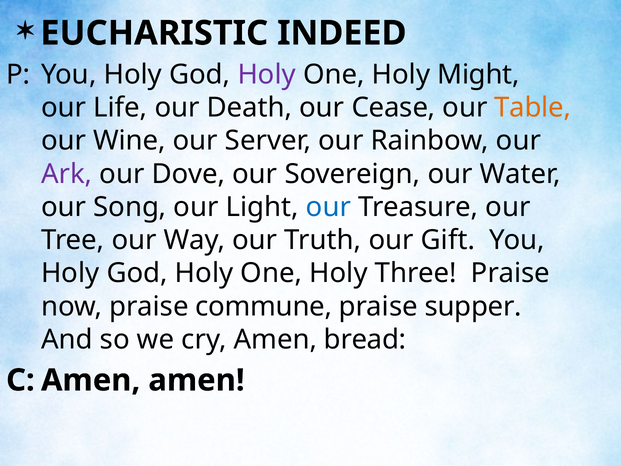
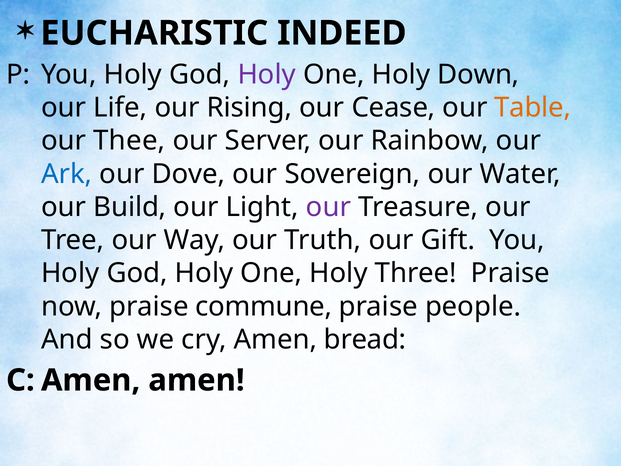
Might: Might -> Down
Death: Death -> Rising
Wine: Wine -> Thee
Ark colour: purple -> blue
Song: Song -> Build
our at (328, 207) colour: blue -> purple
supper: supper -> people
